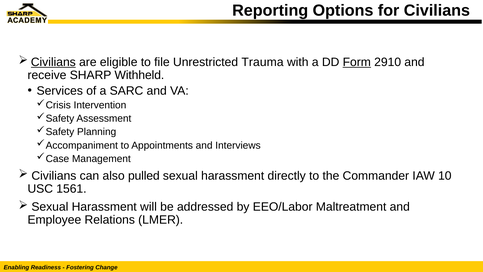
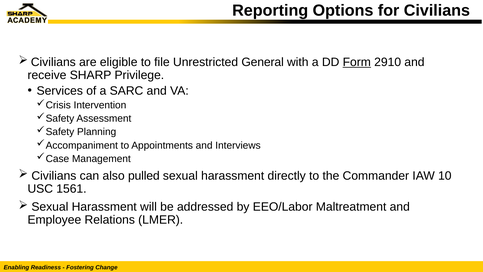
Civilians at (53, 62) underline: present -> none
Trauma: Trauma -> General
Withheld: Withheld -> Privilege
